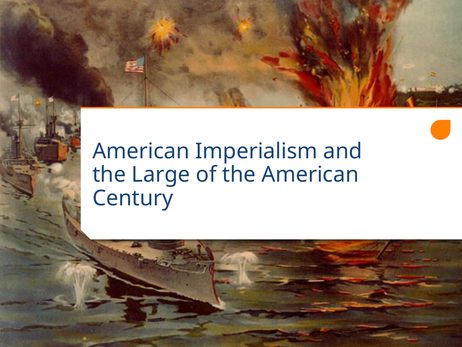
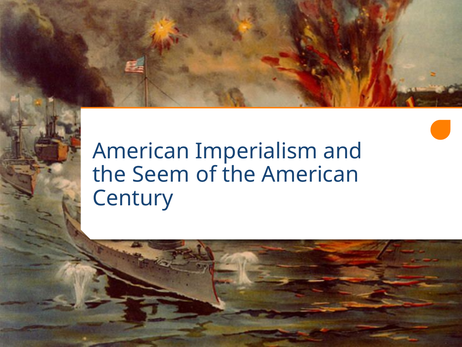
Large: Large -> Seem
